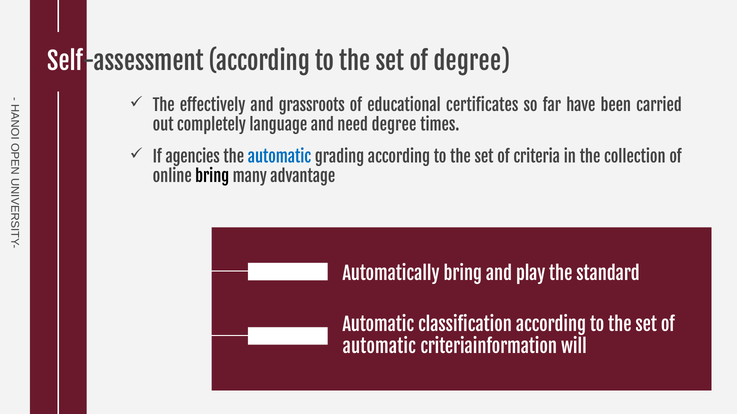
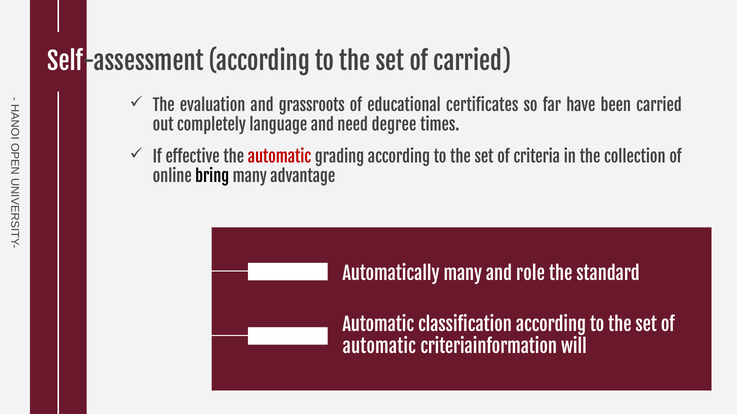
of degree: degree -> carried
effectively: effectively -> evaluation
agencies: agencies -> effective
automatic at (280, 158) colour: blue -> red
Automatically bring: bring -> many
play: play -> role
